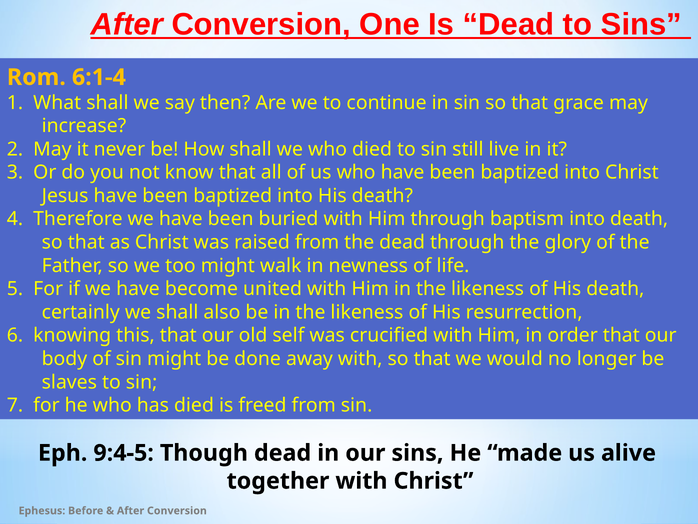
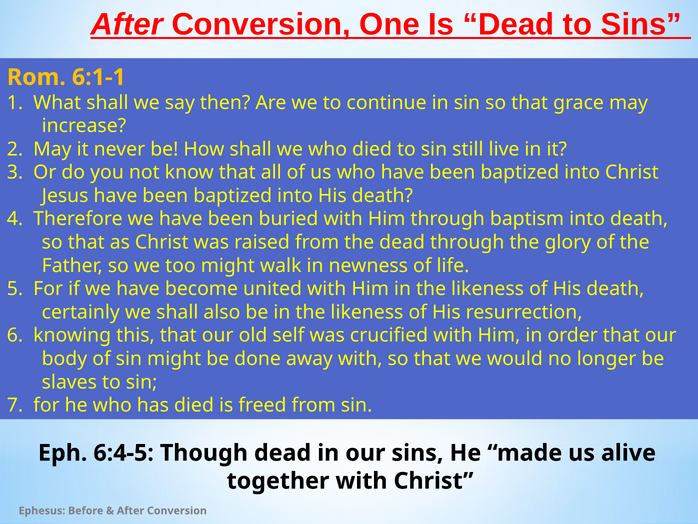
6:1-4: 6:1-4 -> 6:1-1
9:4-5: 9:4-5 -> 6:4-5
